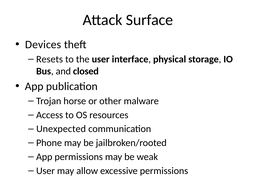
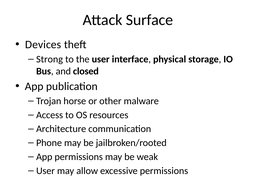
Resets: Resets -> Strong
Unexpected: Unexpected -> Architecture
